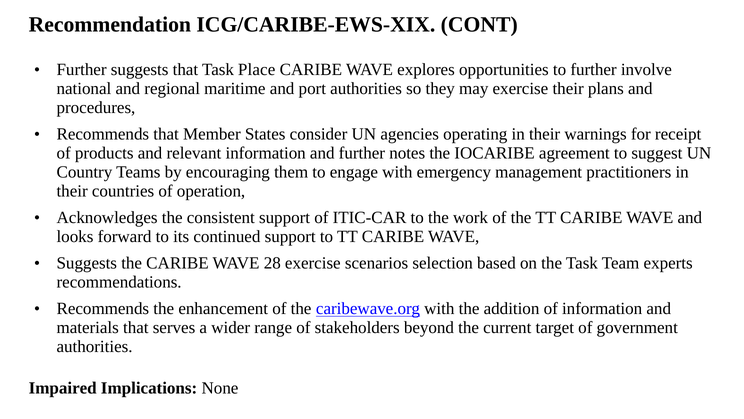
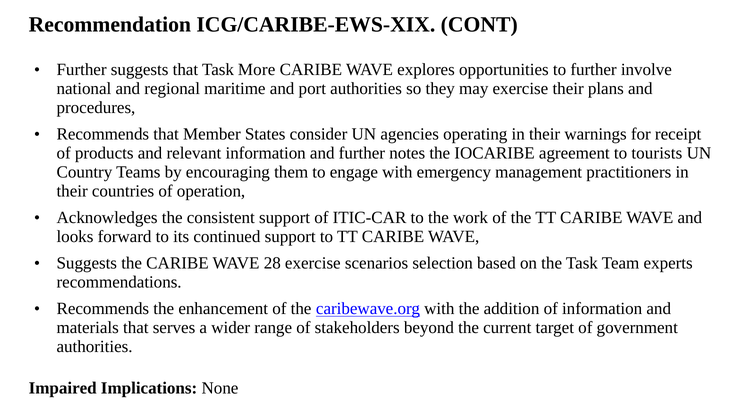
Place: Place -> More
suggest: suggest -> tourists
